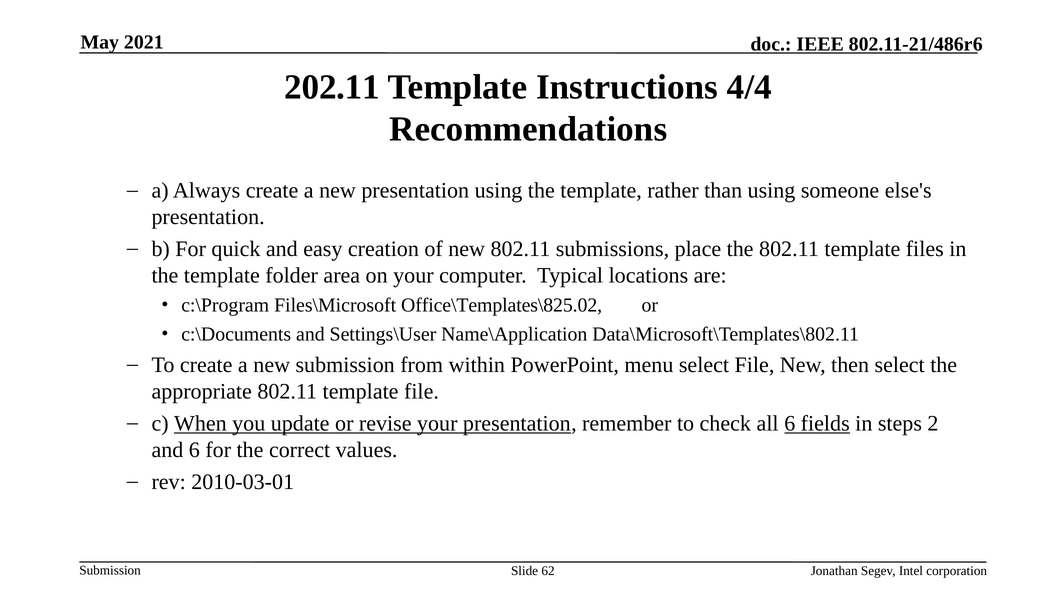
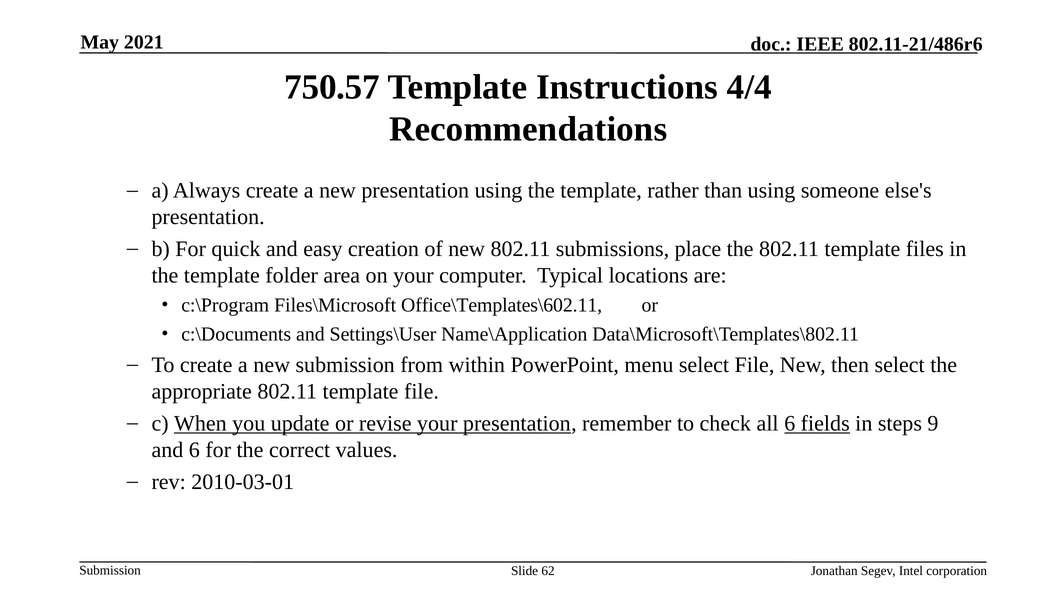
202.11: 202.11 -> 750.57
Office\Templates\825.02: Office\Templates\825.02 -> Office\Templates\602.11
2: 2 -> 9
